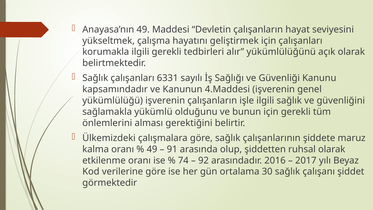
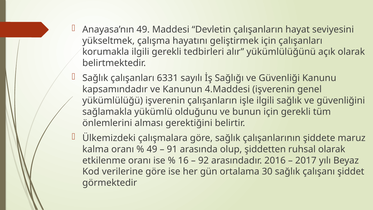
74: 74 -> 16
